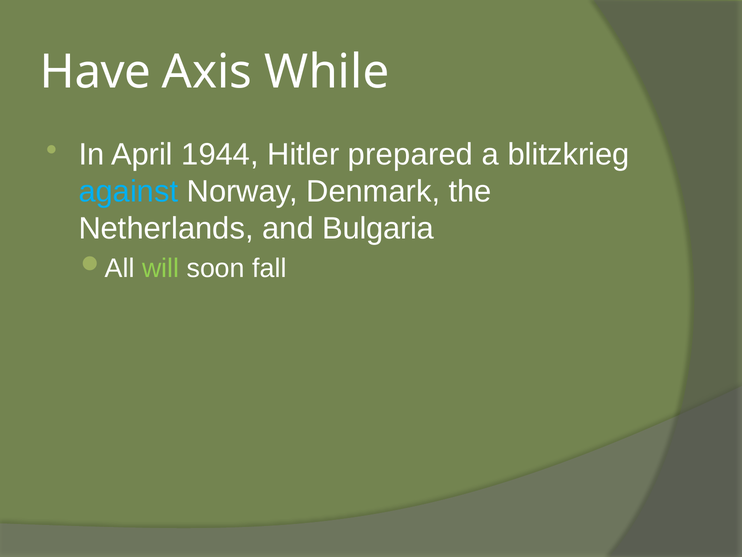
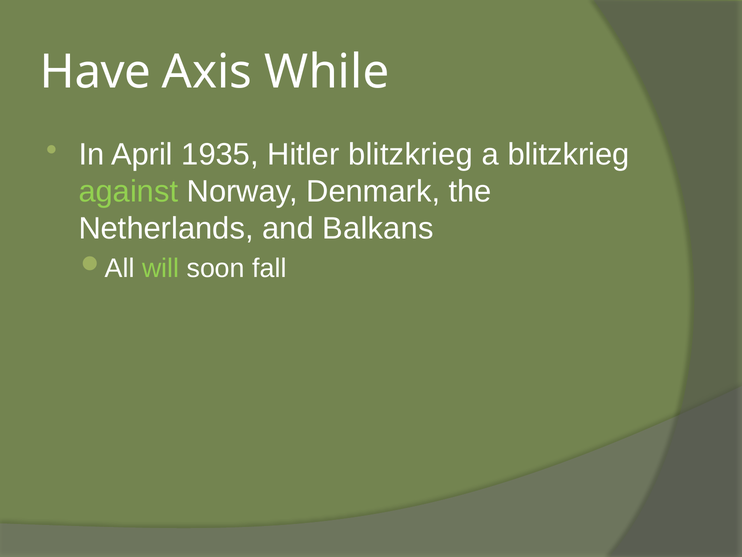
1944: 1944 -> 1935
Hitler prepared: prepared -> blitzkrieg
against colour: light blue -> light green
Bulgaria: Bulgaria -> Balkans
